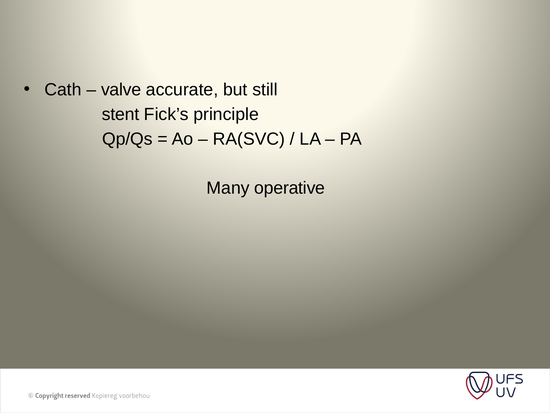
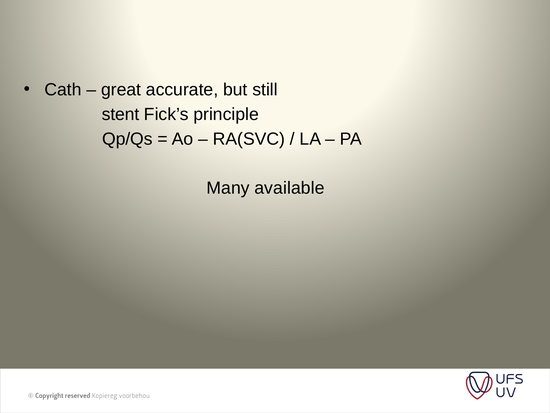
valve: valve -> great
operative: operative -> available
